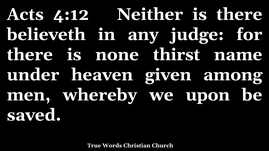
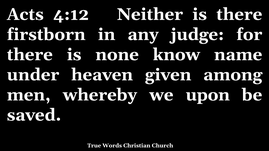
believeth: believeth -> firstborn
thirst: thirst -> know
